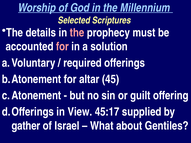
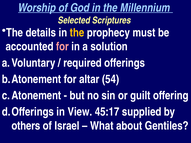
the at (77, 33) colour: pink -> yellow
45: 45 -> 54
gather: gather -> others
